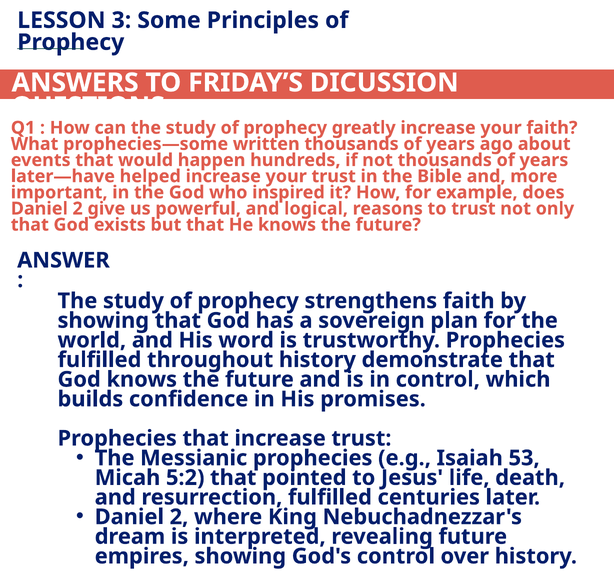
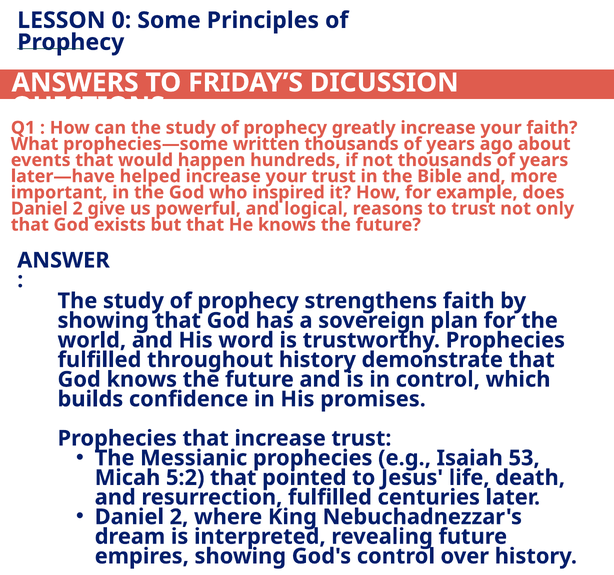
3: 3 -> 0
